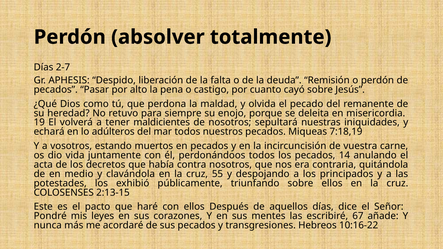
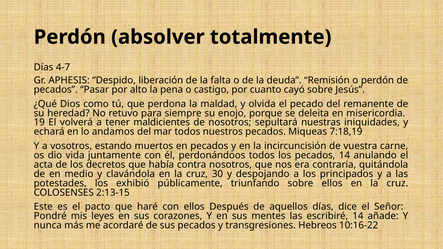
2-7: 2-7 -> 4-7
adúlteros: adúlteros -> andamos
55: 55 -> 30
escribiré 67: 67 -> 14
